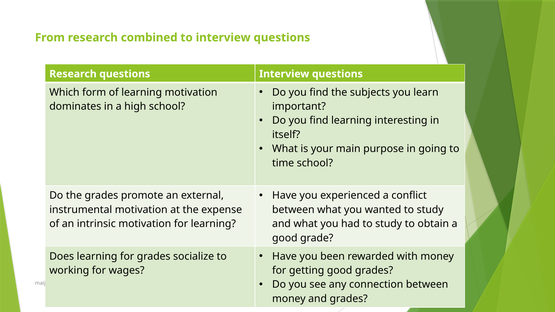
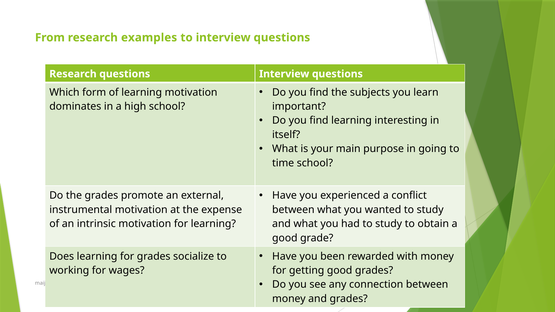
combined: combined -> examples
